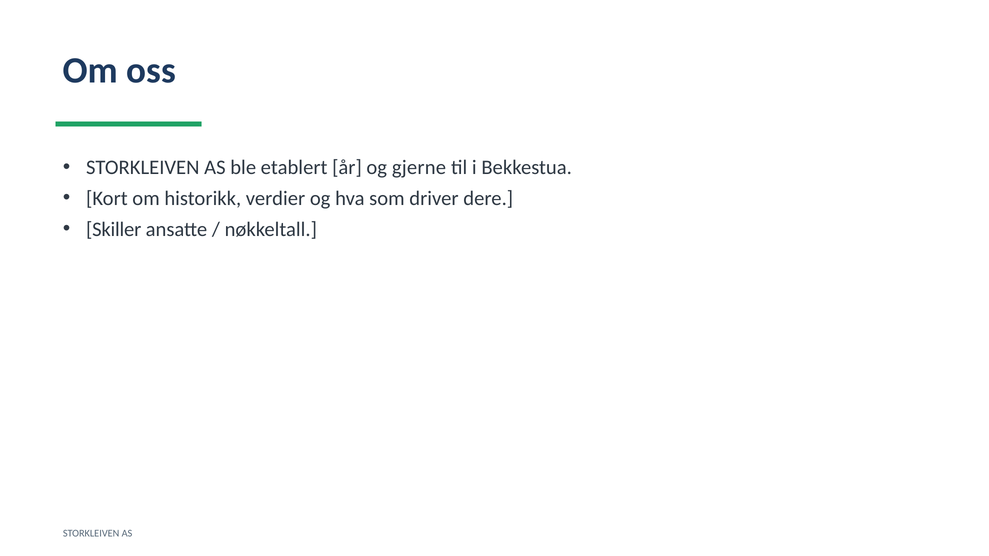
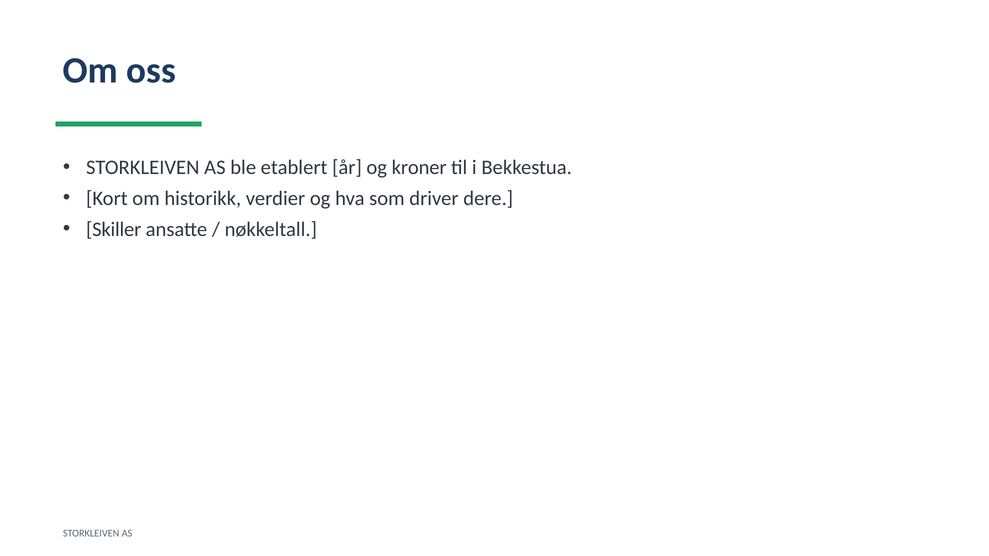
gjerne: gjerne -> kroner
